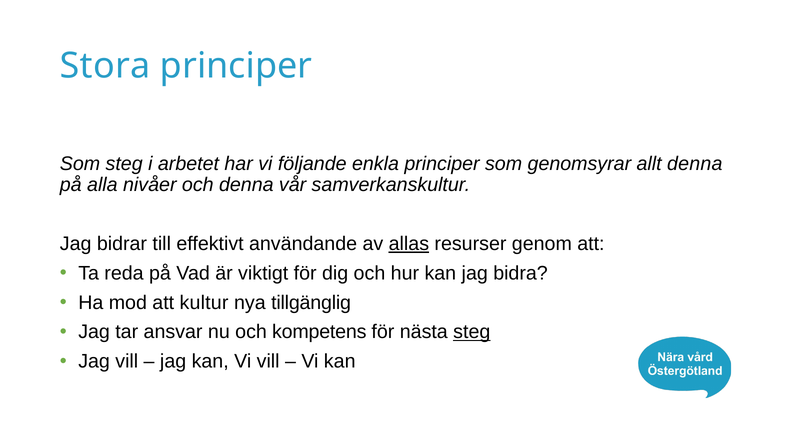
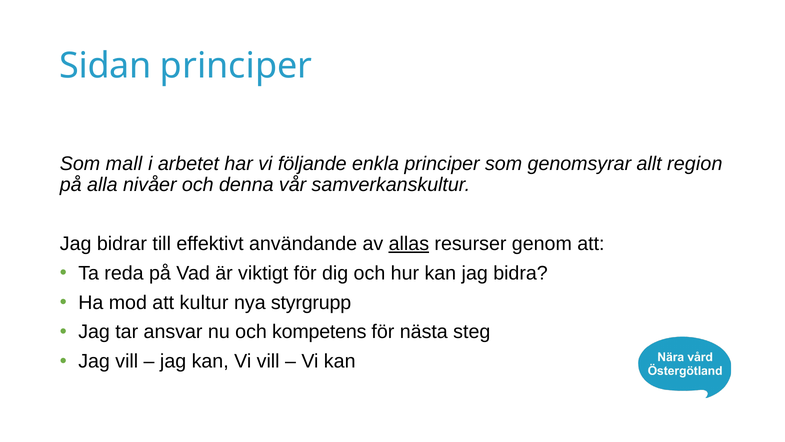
Stora: Stora -> Sidan
Som steg: steg -> mall
allt denna: denna -> region
tillgänglig: tillgänglig -> styrgrupp
steg at (472, 332) underline: present -> none
